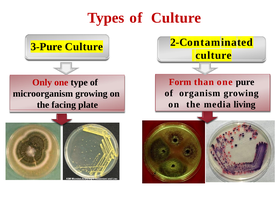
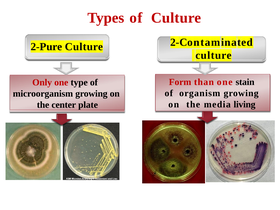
3-Pure: 3-Pure -> 2-Pure
pure: pure -> stain
facing: facing -> center
